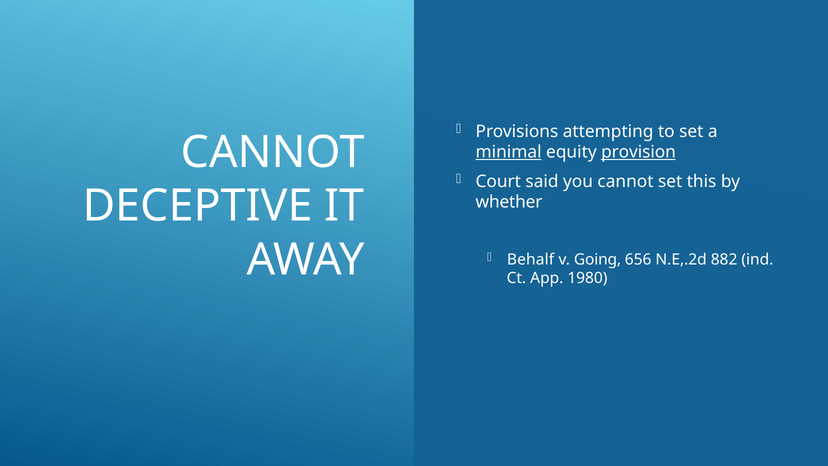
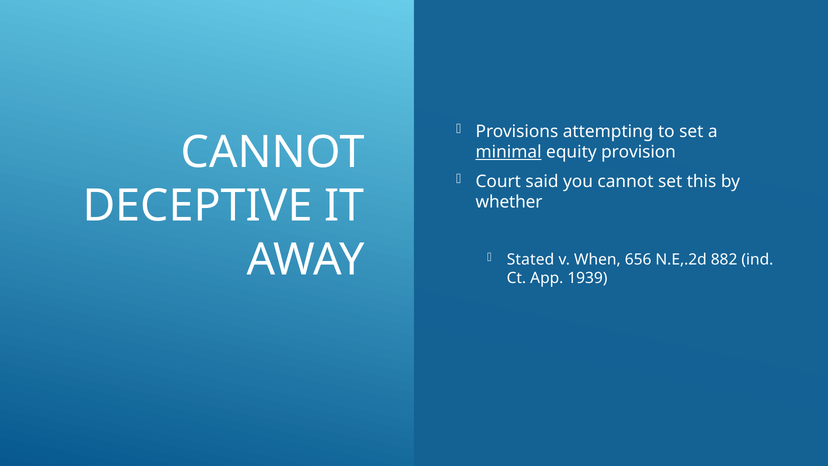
provision underline: present -> none
Behalf: Behalf -> Stated
Going: Going -> When
1980: 1980 -> 1939
